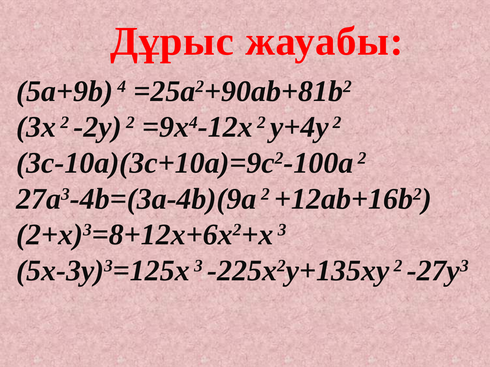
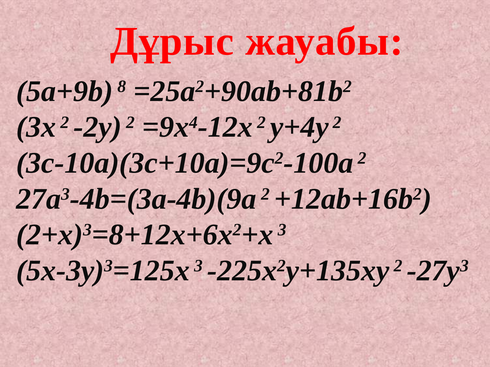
4: 4 -> 8
